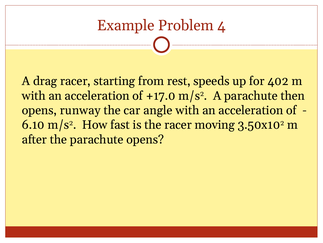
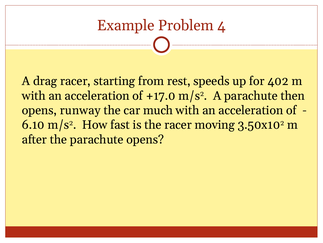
angle: angle -> much
